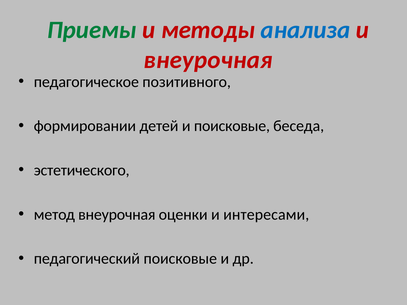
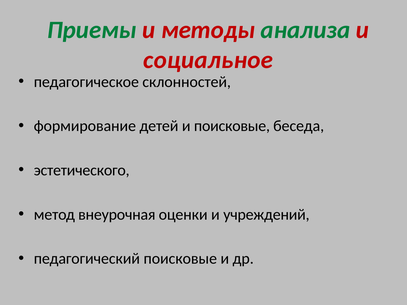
анализа colour: blue -> green
внеурочная at (208, 60): внеурочная -> социальное
позитивного: позитивного -> склонностей
формировании: формировании -> формирование
интересами: интересами -> учреждений
